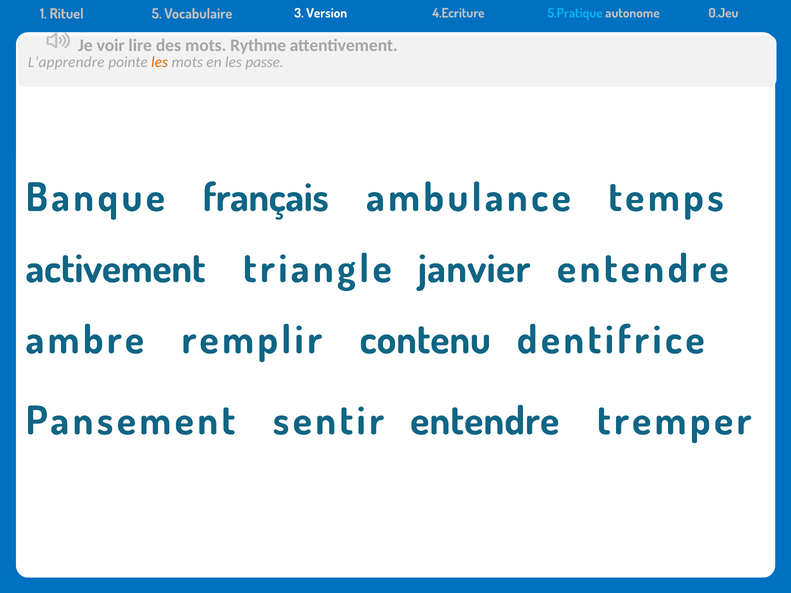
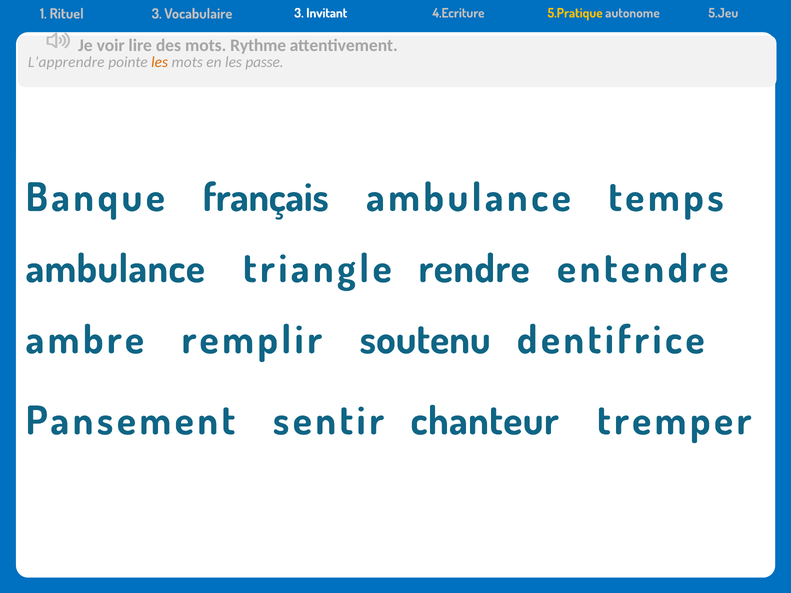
Rituel 5: 5 -> 3
Version: Version -> Invitant
5.Pratique colour: light blue -> yellow
0.Jeu: 0.Jeu -> 5.Jeu
activement at (116, 269): activement -> ambulance
janvier: janvier -> rendre
contenu: contenu -> soutenu
sentir entendre: entendre -> chanteur
